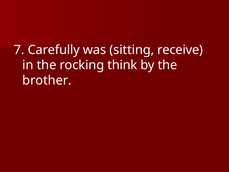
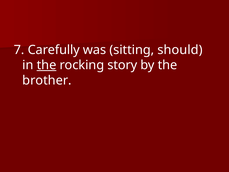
receive: receive -> should
the at (47, 65) underline: none -> present
think: think -> story
